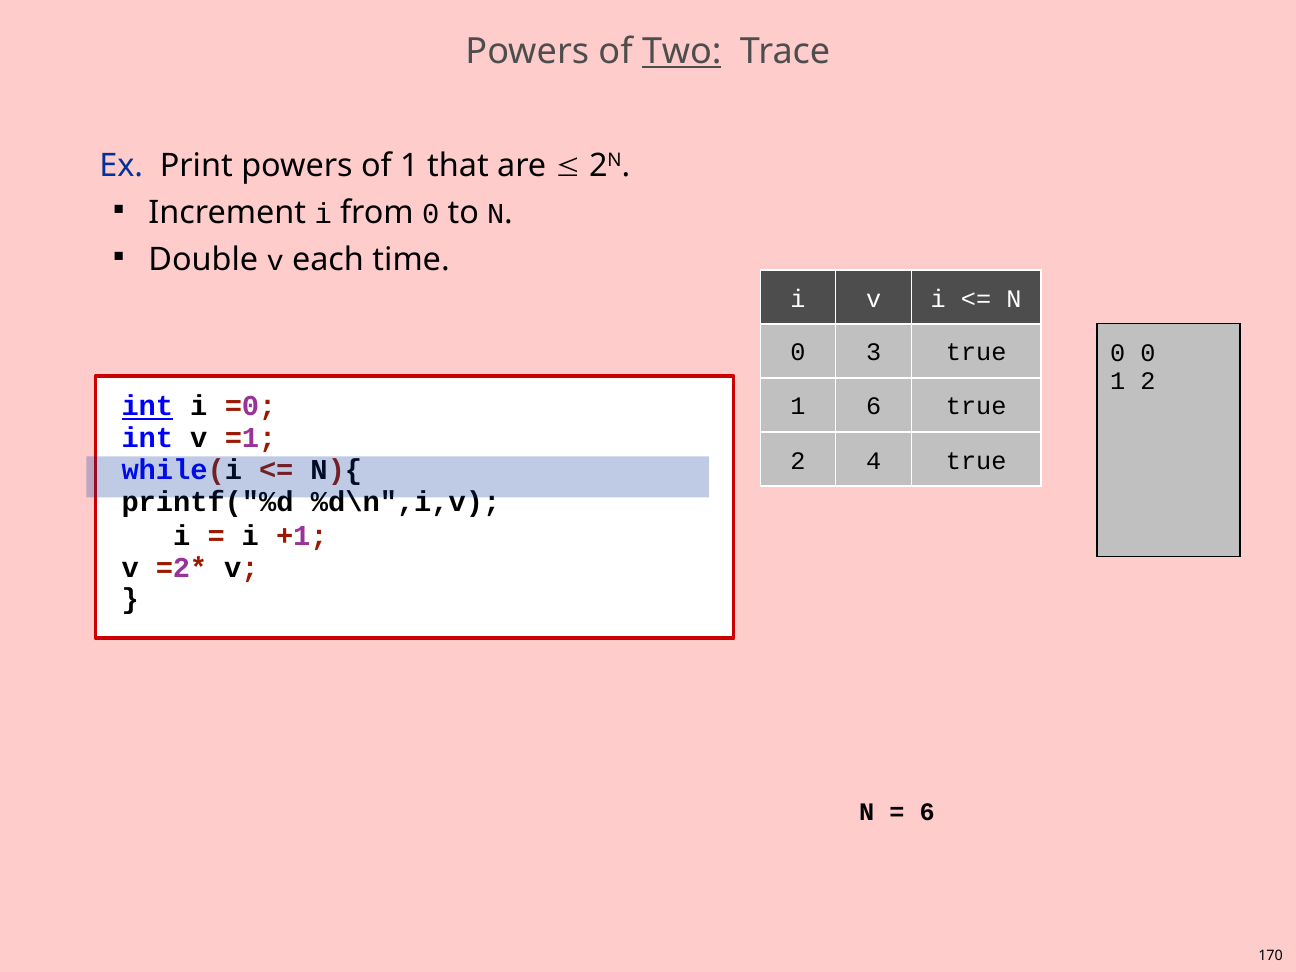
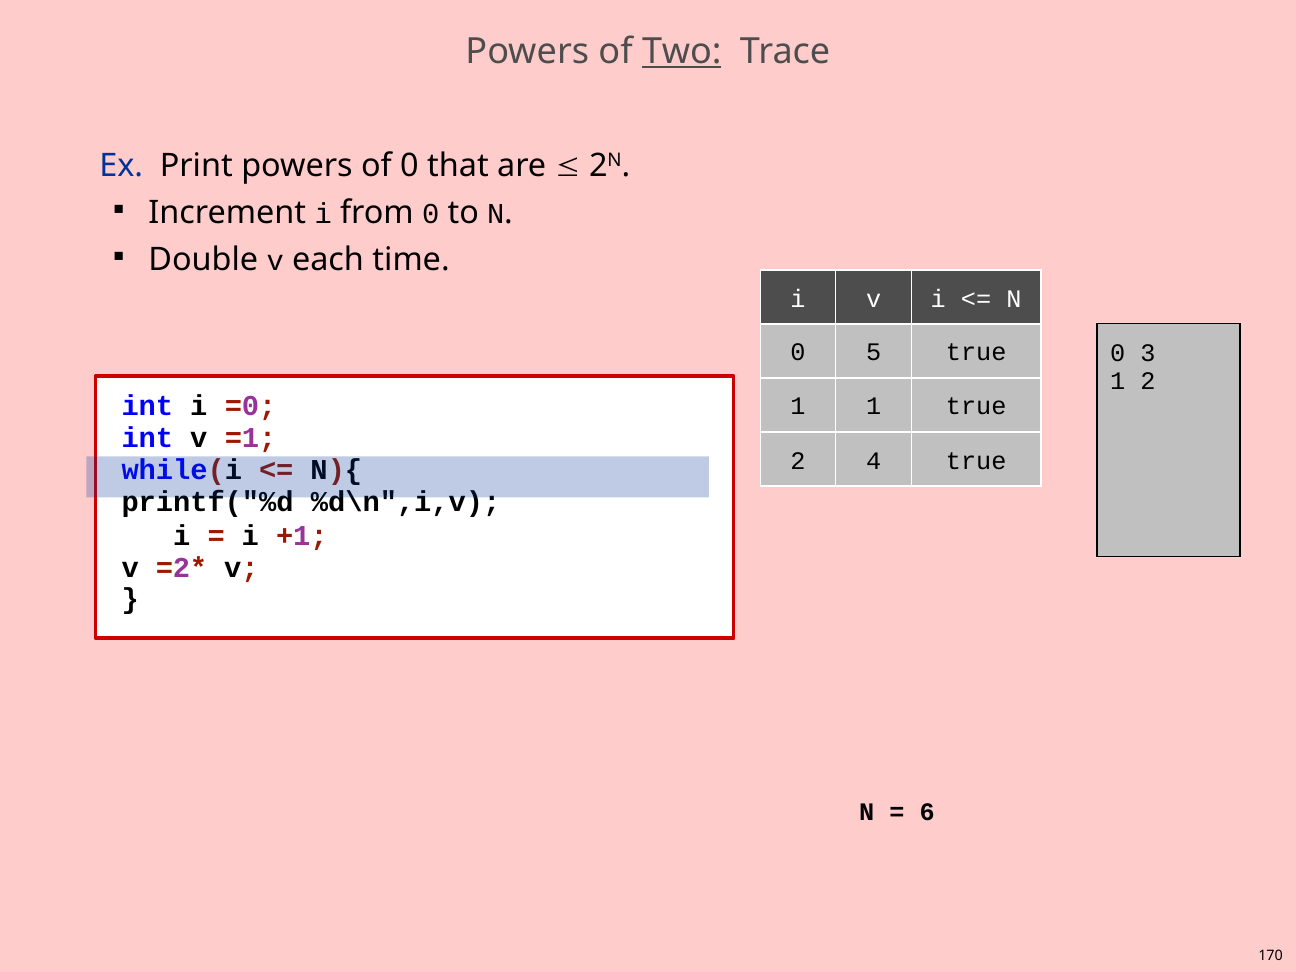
of 1: 1 -> 0
3: 3 -> 5
0 0: 0 -> 3
int at (147, 406) underline: present -> none
1 6: 6 -> 1
